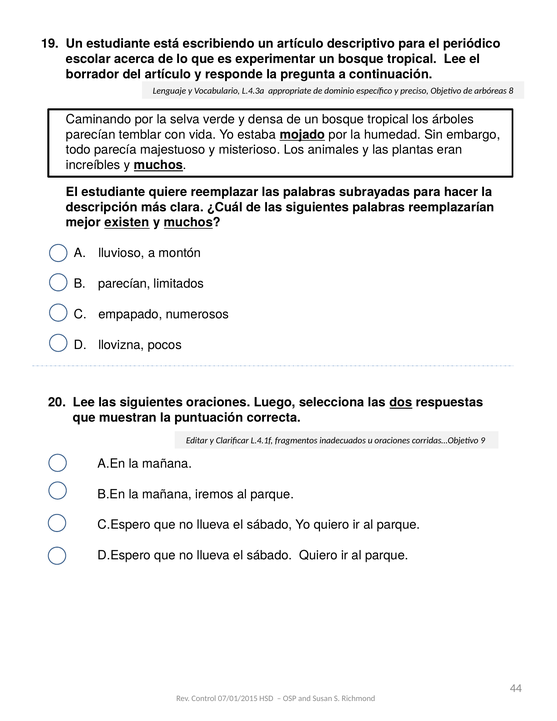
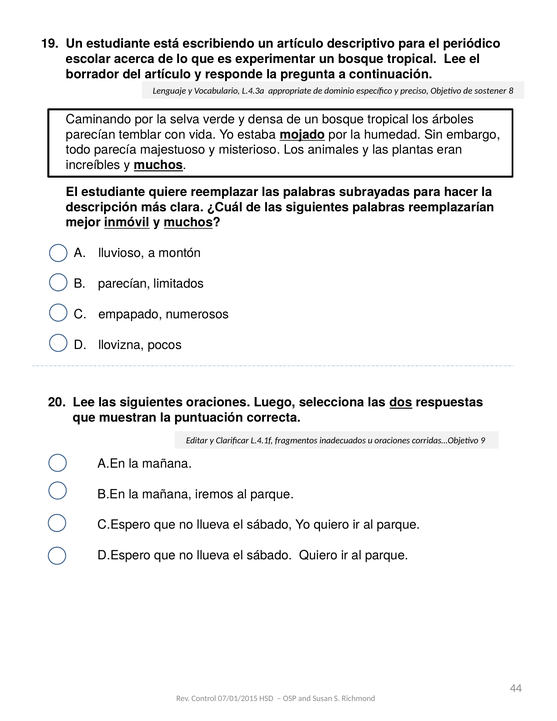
arbóreas: arbóreas -> sostener
existen: existen -> inmóvil
